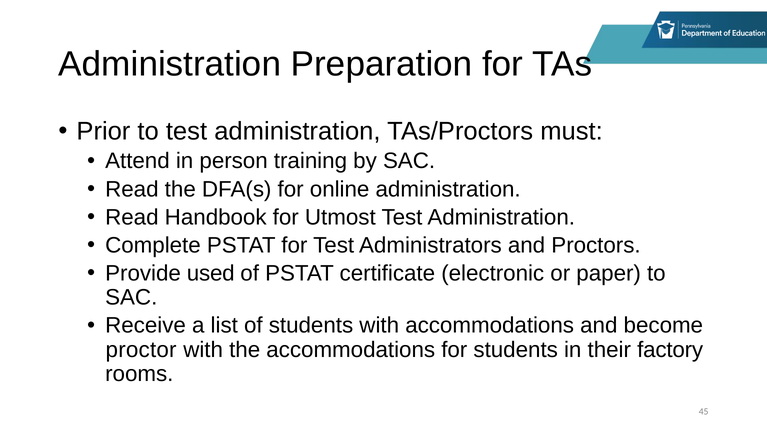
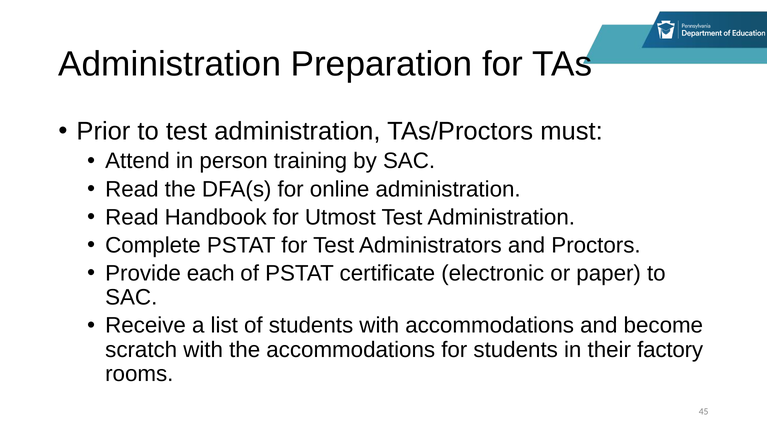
used: used -> each
proctor: proctor -> scratch
